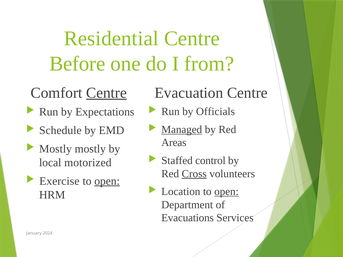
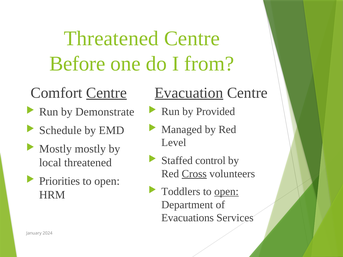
Residential at (111, 39): Residential -> Threatened
Evacuation underline: none -> present
Officials: Officials -> Provided
Expectations: Expectations -> Demonstrate
Managed underline: present -> none
Areas: Areas -> Level
local motorized: motorized -> threatened
Exercise: Exercise -> Priorities
open at (107, 181) underline: present -> none
Location: Location -> Toddlers
